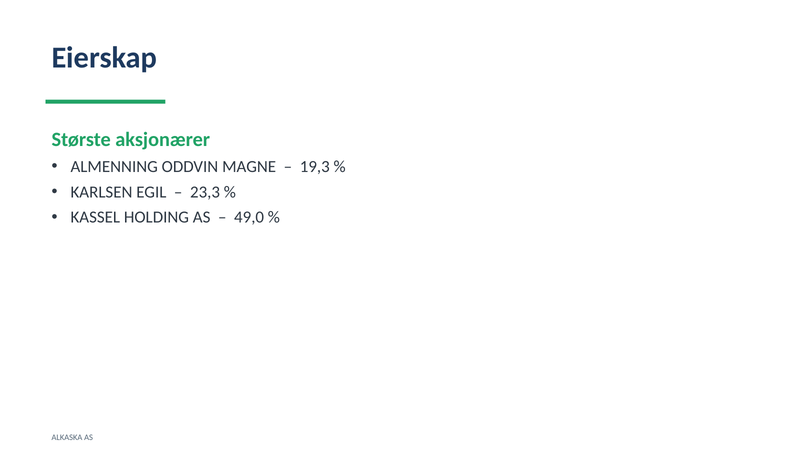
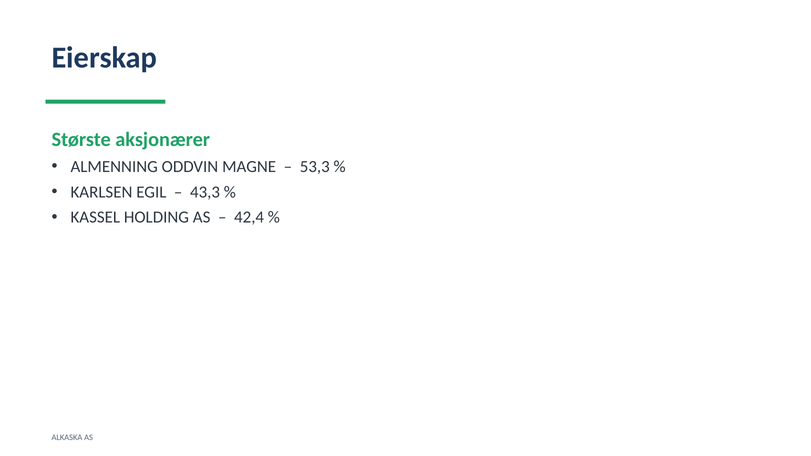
19,3: 19,3 -> 53,3
23,3: 23,3 -> 43,3
49,0: 49,0 -> 42,4
